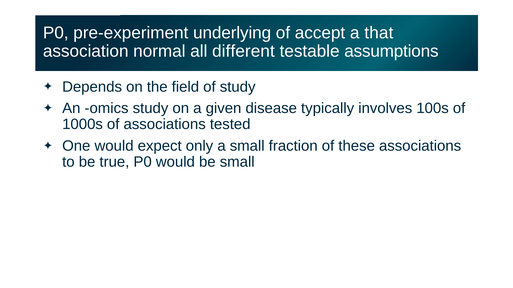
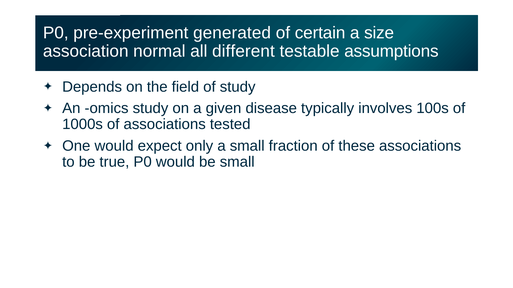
underlying: underlying -> generated
accept: accept -> certain
that: that -> size
